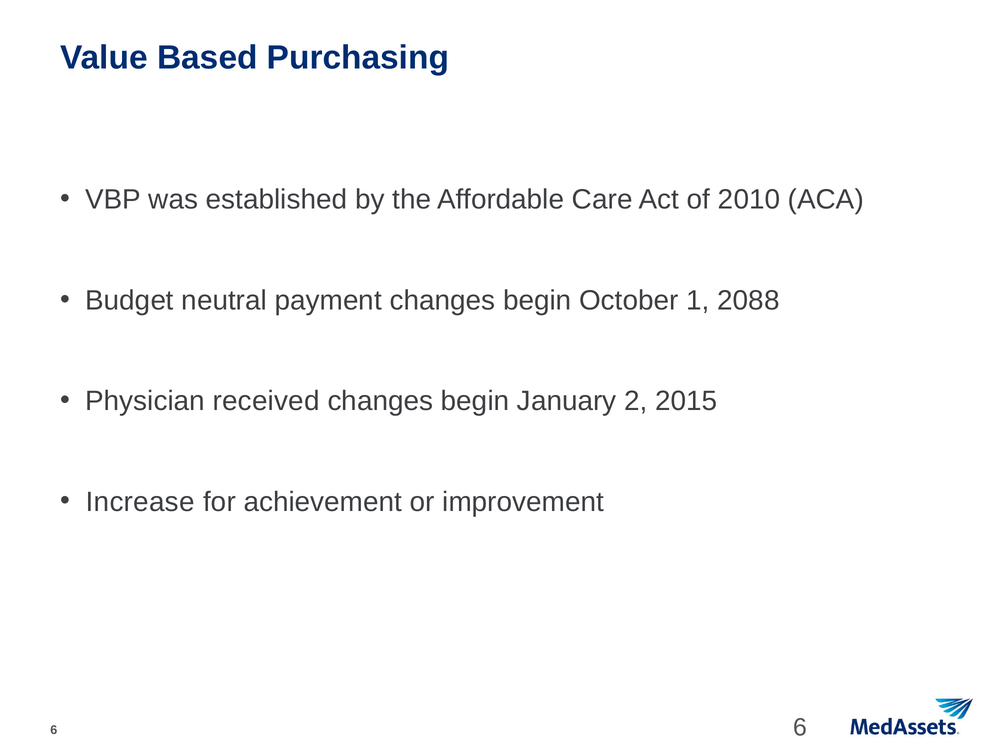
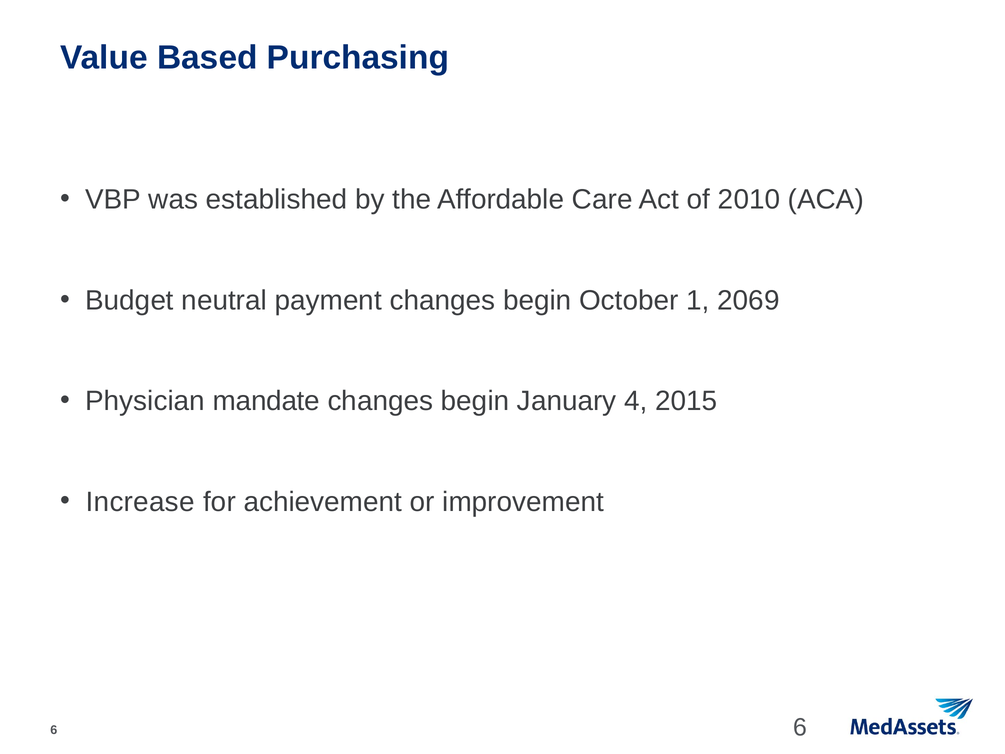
2088: 2088 -> 2069
received: received -> mandate
2: 2 -> 4
